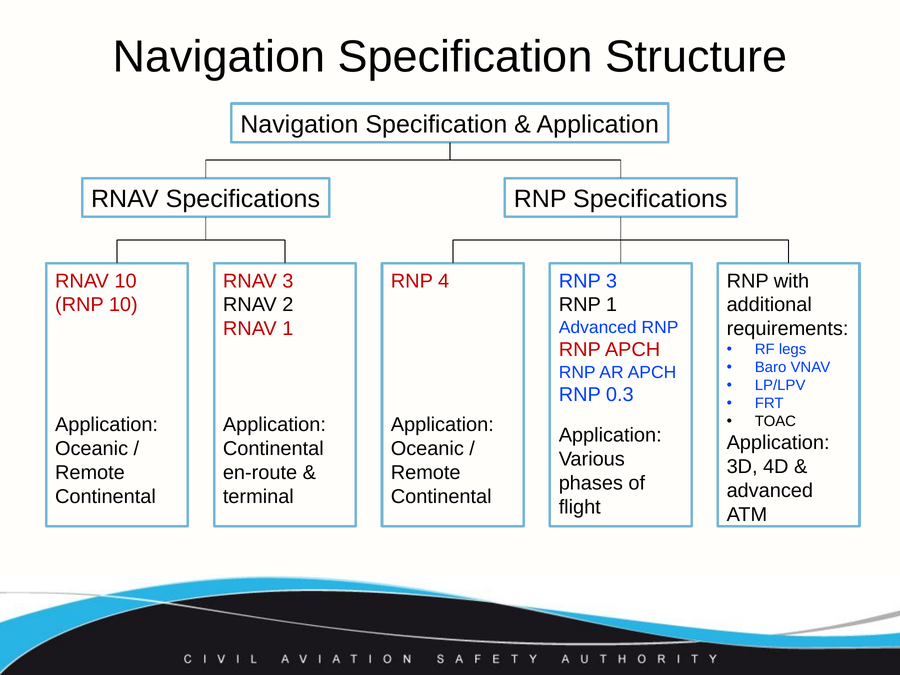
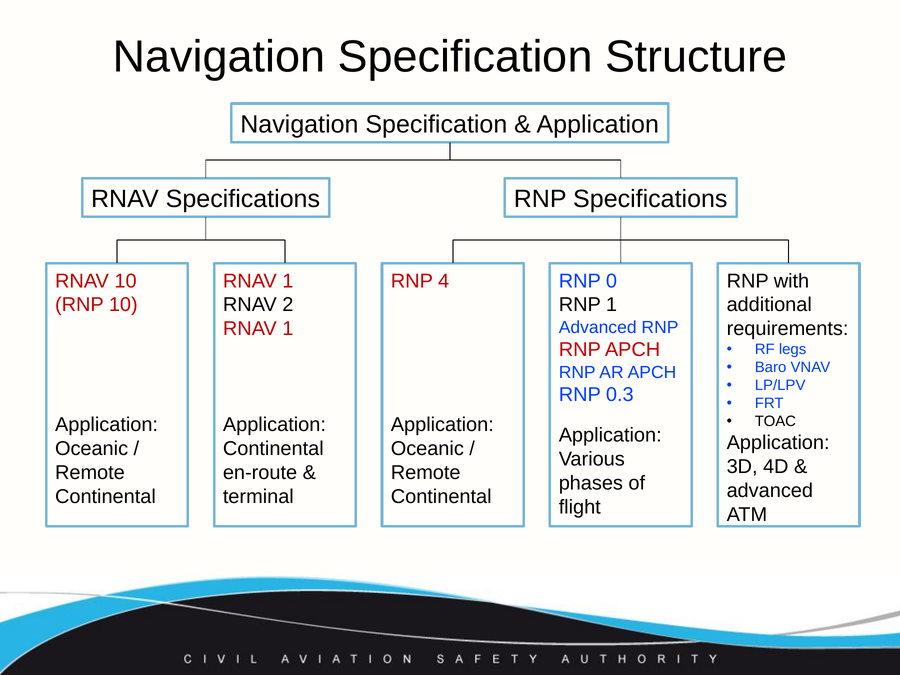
3 at (288, 281): 3 -> 1
RNP 3: 3 -> 0
